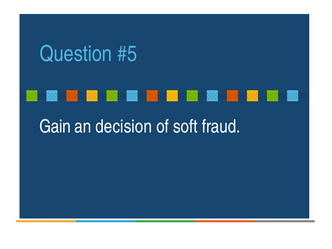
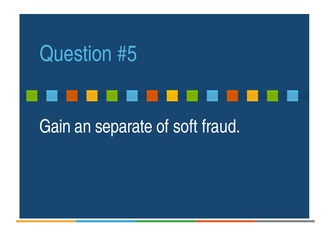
decision: decision -> separate
